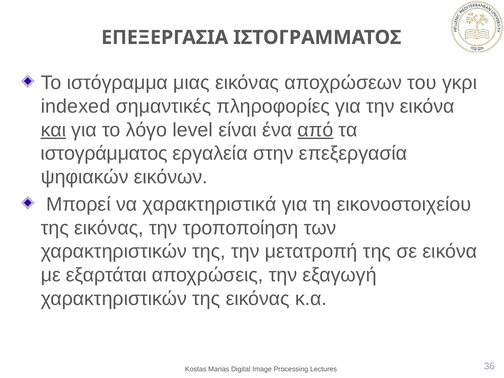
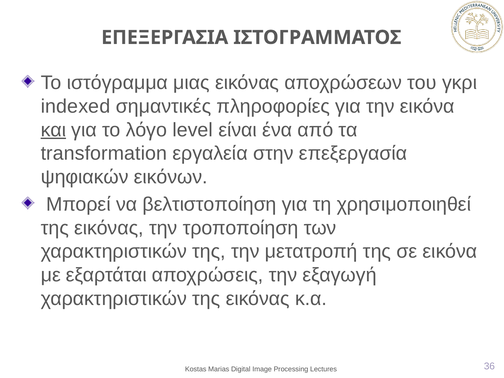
από underline: present -> none
ιστογράμματος: ιστογράμματος -> transformation
χαρακτηριστικά: χαρακτηριστικά -> βελτιστοποίηση
εικονοστοιχείου: εικονοστοιχείου -> χρησιμοποιηθεί
